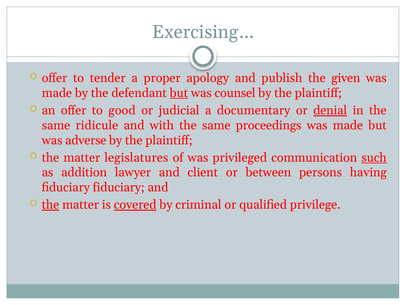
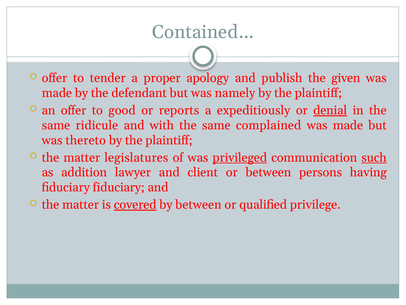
Exercising…: Exercising… -> Contained…
but at (179, 93) underline: present -> none
counsel: counsel -> namely
judicial: judicial -> reports
documentary: documentary -> expeditiously
proceedings: proceedings -> complained
adverse: adverse -> thereto
privileged underline: none -> present
the at (50, 204) underline: present -> none
by criminal: criminal -> between
